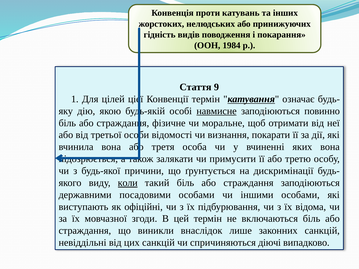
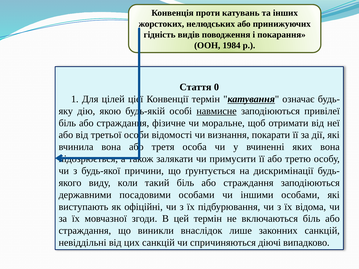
9: 9 -> 0
повинно: повинно -> привілеї
коли underline: present -> none
